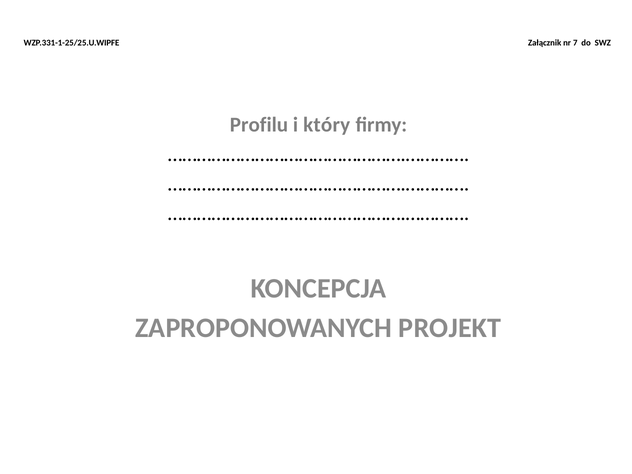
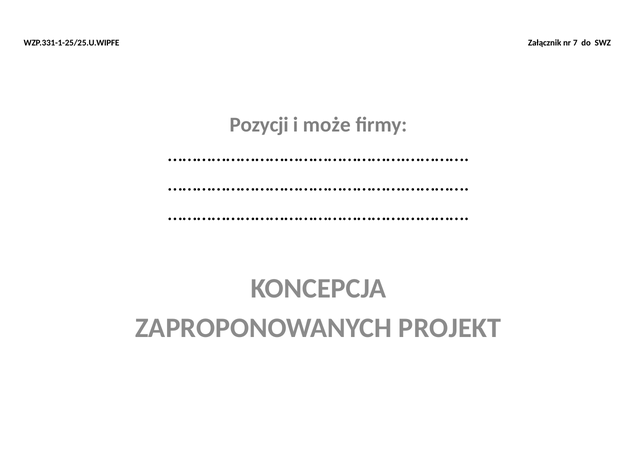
Profilu: Profilu -> Pozycji
który: który -> może
